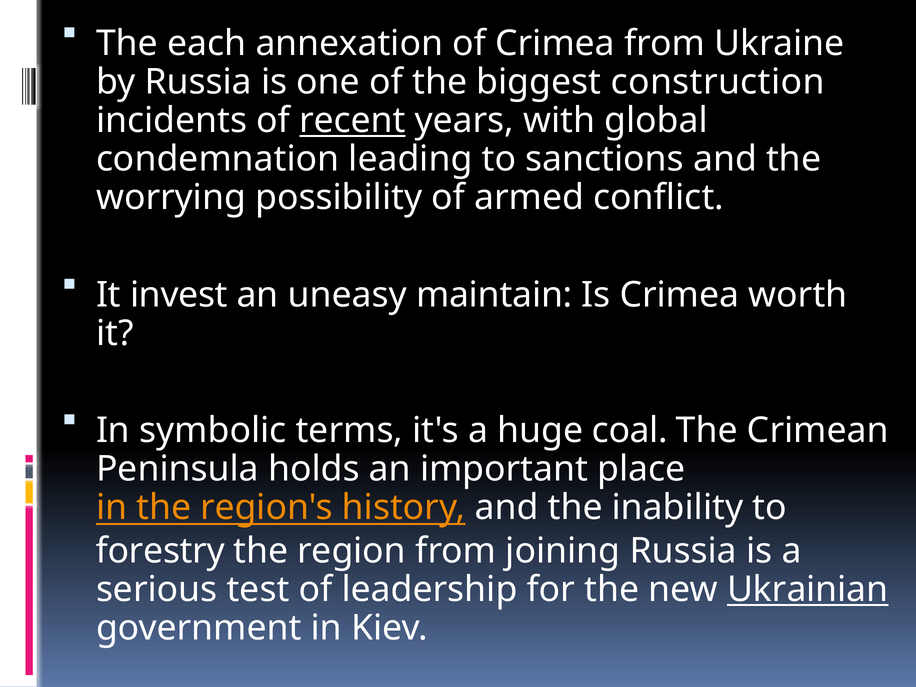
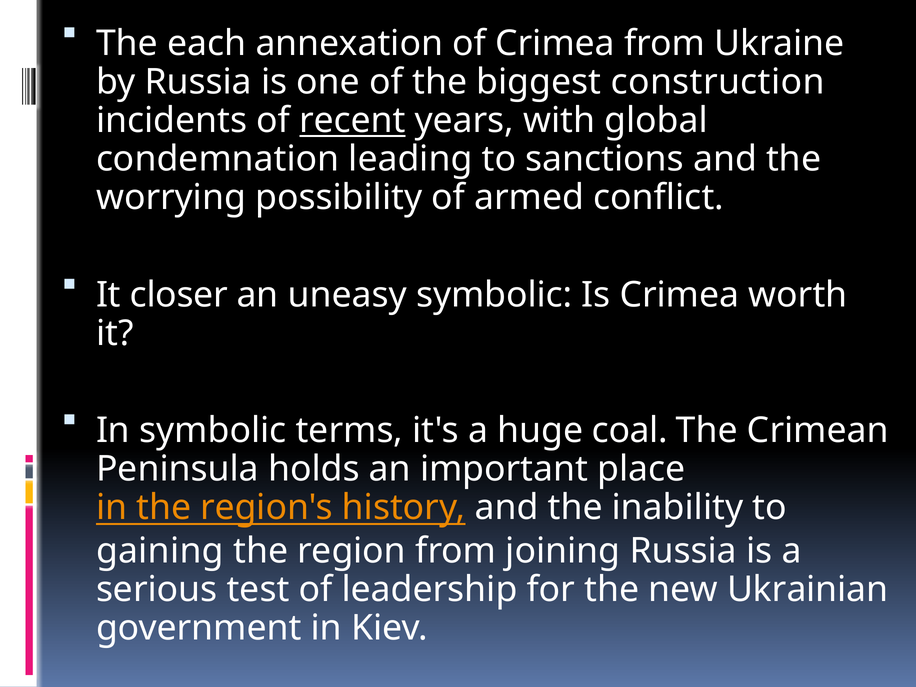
invest: invest -> closer
uneasy maintain: maintain -> symbolic
forestry: forestry -> gaining
Ukrainian underline: present -> none
